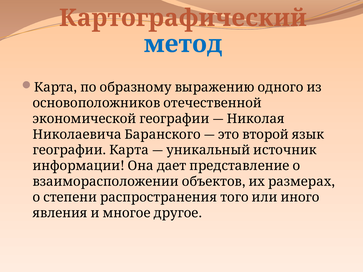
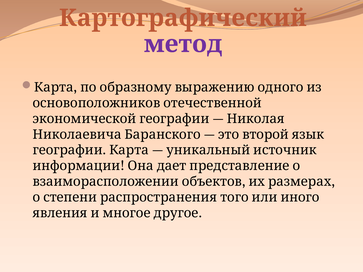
метод colour: blue -> purple
